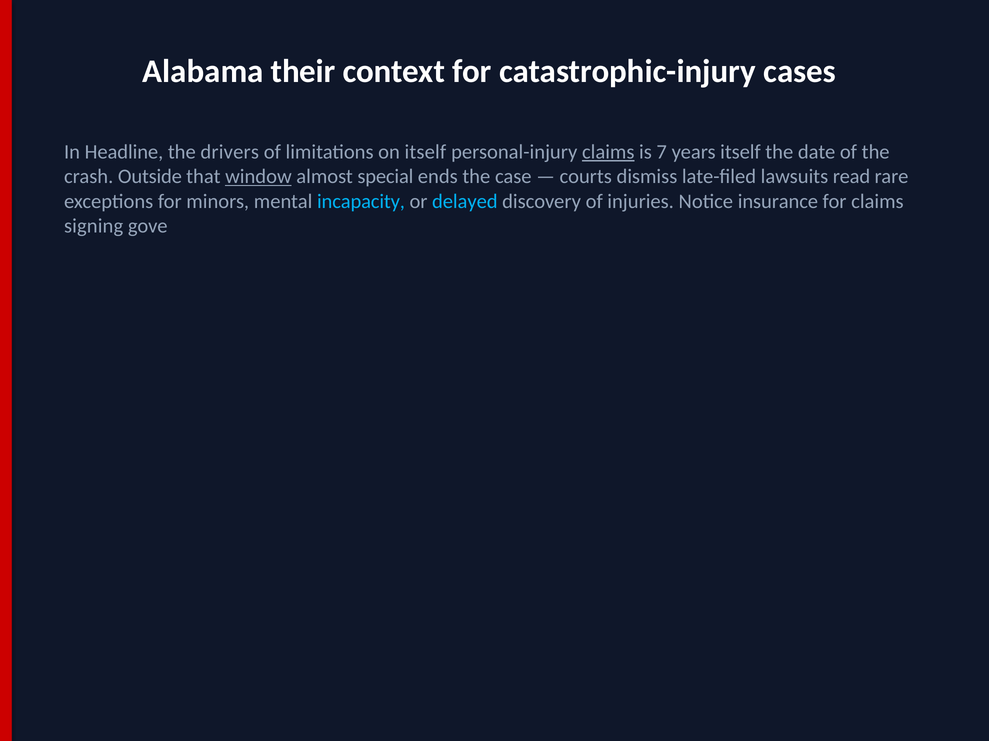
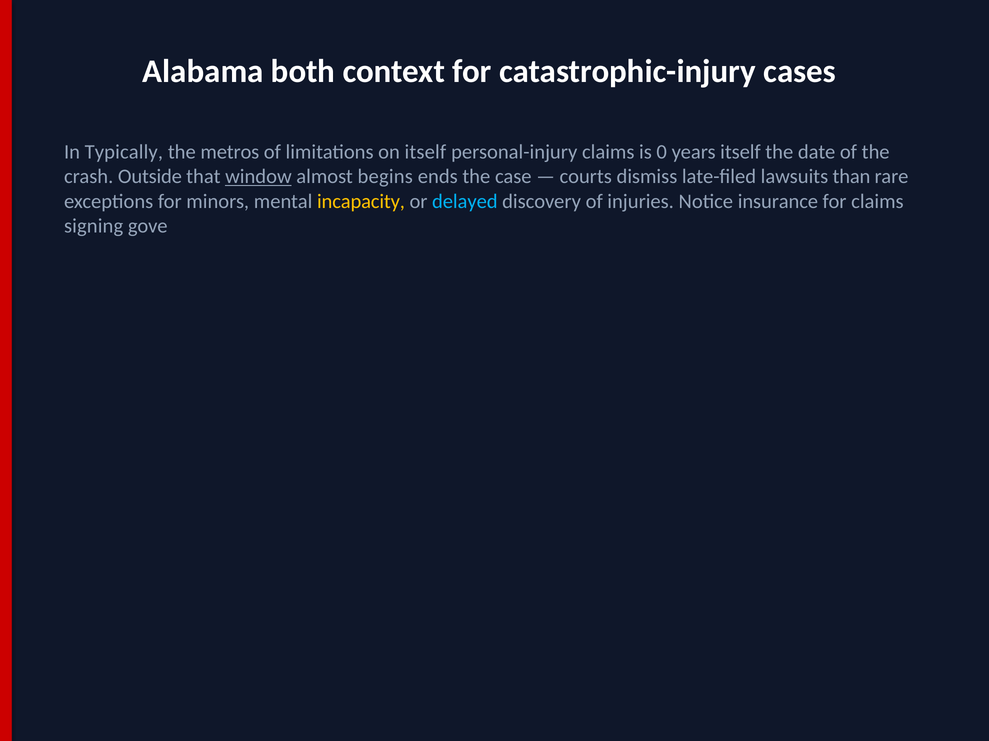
their: their -> both
Headline: Headline -> Typically
drivers: drivers -> metros
claims at (608, 152) underline: present -> none
7: 7 -> 0
special: special -> begins
read: read -> than
incapacity colour: light blue -> yellow
